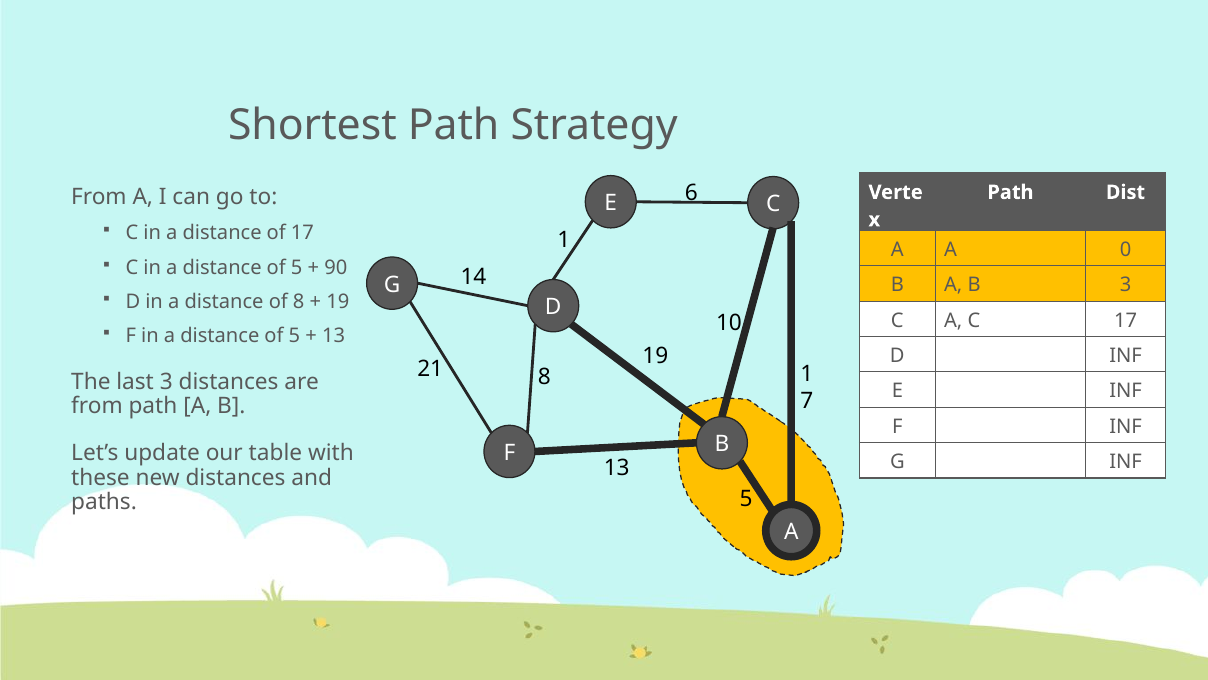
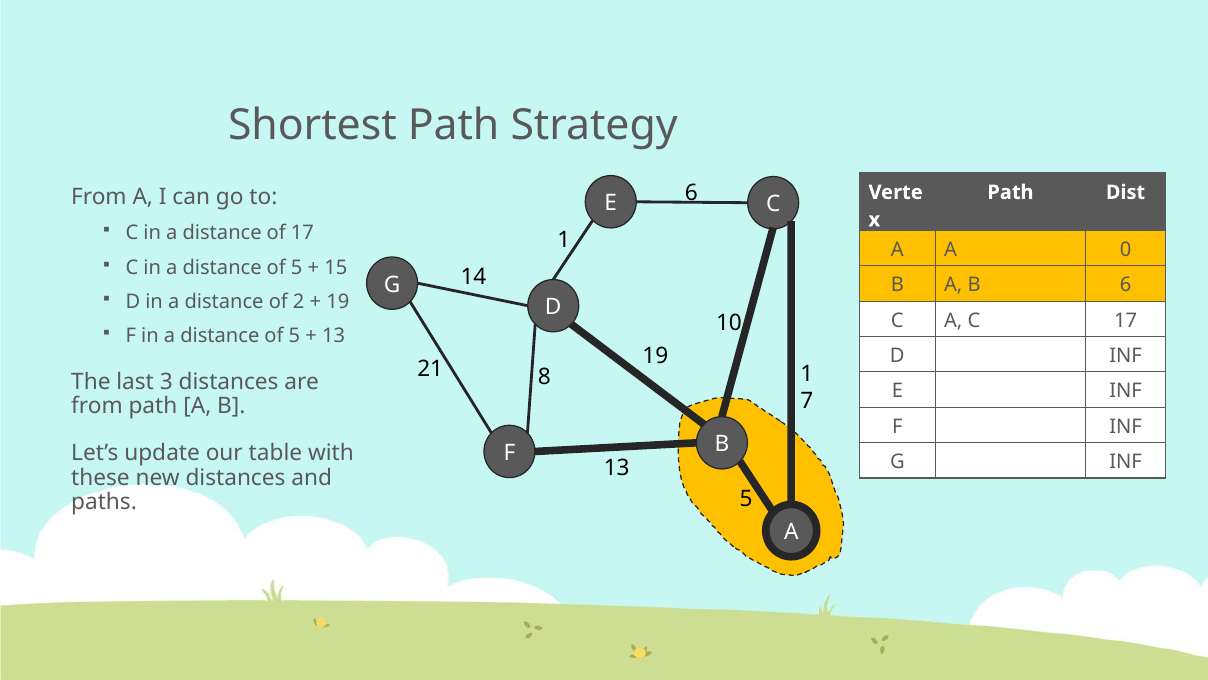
90: 90 -> 15
B 3: 3 -> 6
of 8: 8 -> 2
